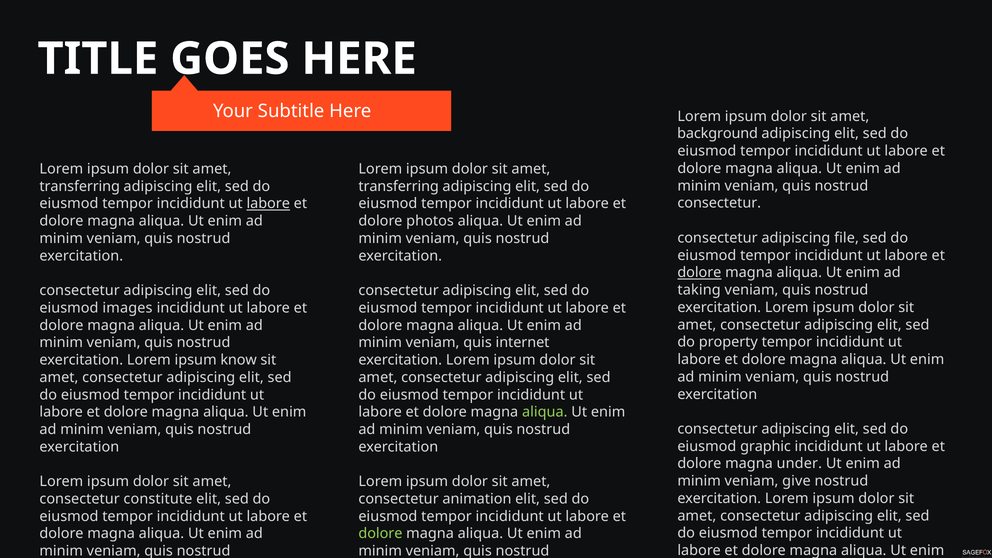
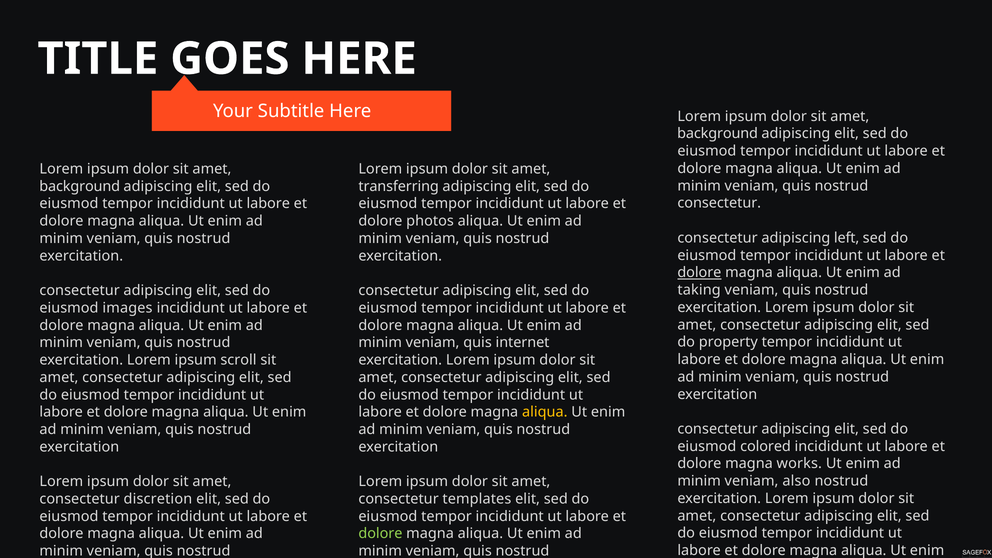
transferring at (80, 186): transferring -> background
labore at (268, 204) underline: present -> none
file: file -> left
know: know -> scroll
aliqua at (545, 412) colour: light green -> yellow
graphic: graphic -> colored
under: under -> works
give: give -> also
constitute: constitute -> discretion
animation: animation -> templates
